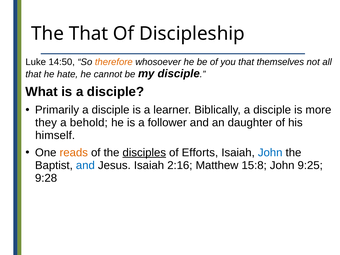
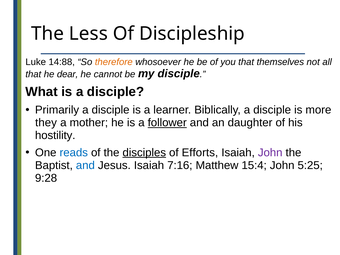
The That: That -> Less
14:50: 14:50 -> 14:88
hate: hate -> dear
behold: behold -> mother
follower underline: none -> present
himself: himself -> hostility
reads colour: orange -> blue
John at (270, 153) colour: blue -> purple
2:16: 2:16 -> 7:16
15:8: 15:8 -> 15:4
9:25: 9:25 -> 5:25
